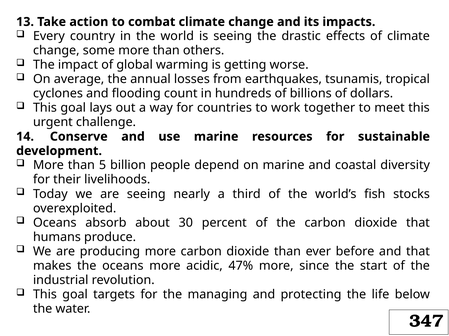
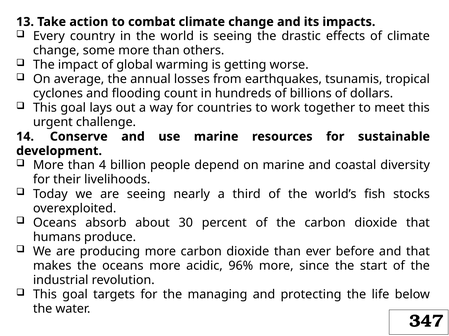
5: 5 -> 4
47%: 47% -> 96%
